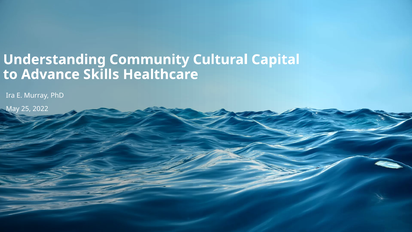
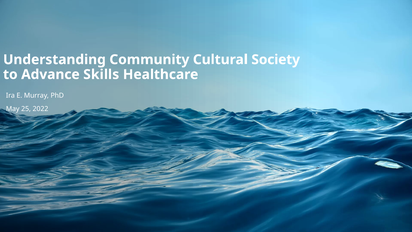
Capital: Capital -> Society
